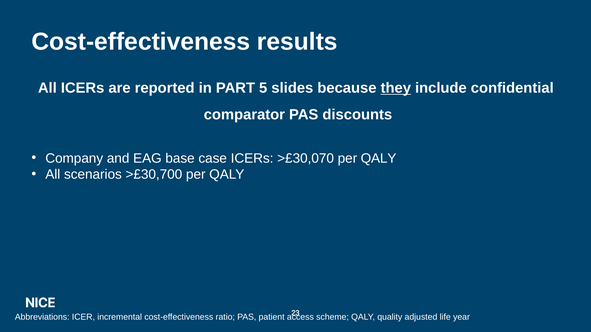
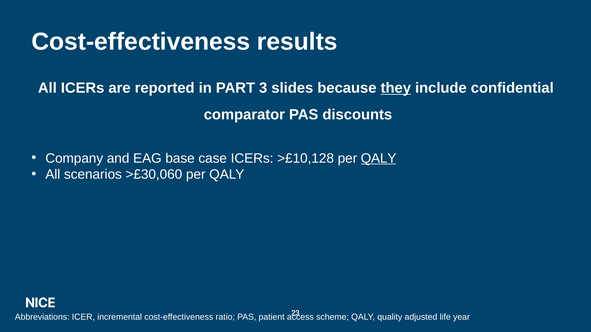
5: 5 -> 3
>£30,070: >£30,070 -> >£10,128
QALY at (379, 158) underline: none -> present
>£30,700: >£30,700 -> >£30,060
